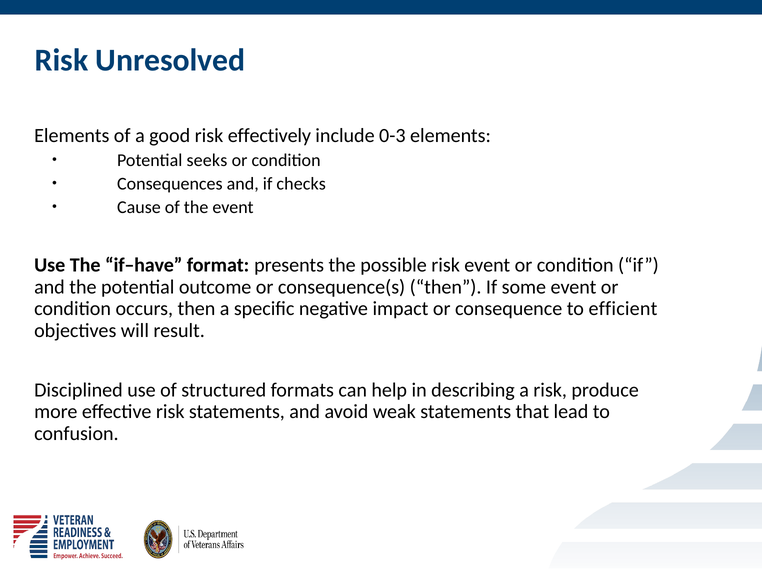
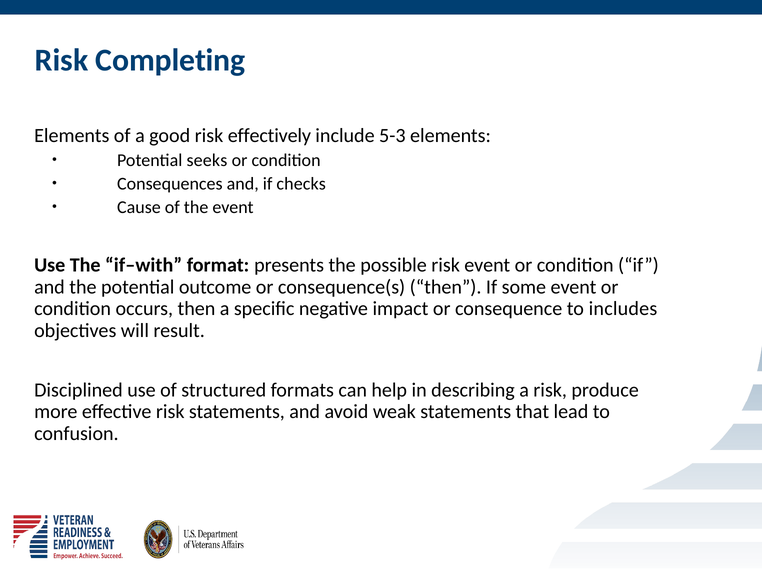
Unresolved: Unresolved -> Completing
0-3: 0-3 -> 5-3
if–have: if–have -> if–with
efficient: efficient -> includes
